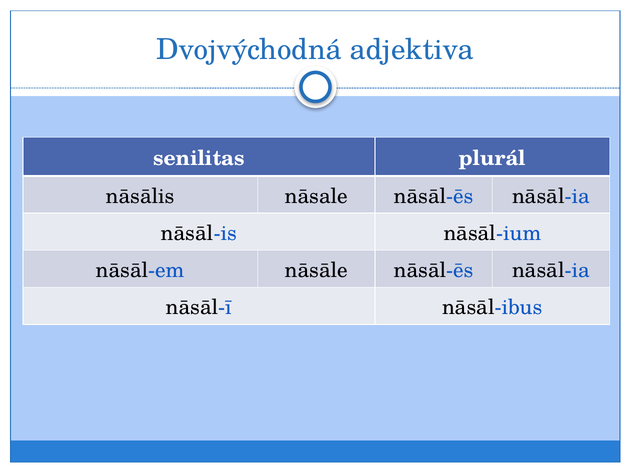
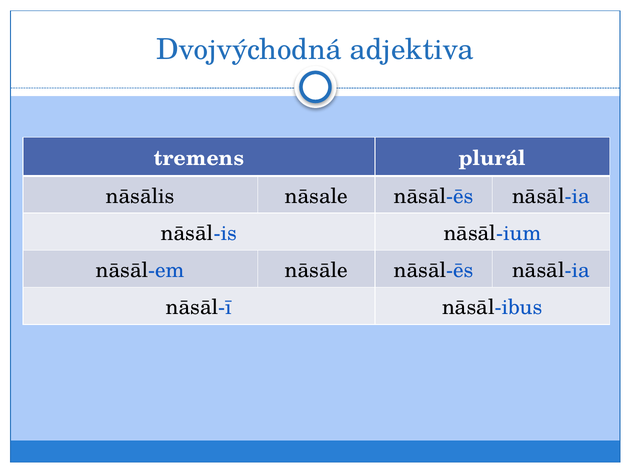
senilitas: senilitas -> tremens
